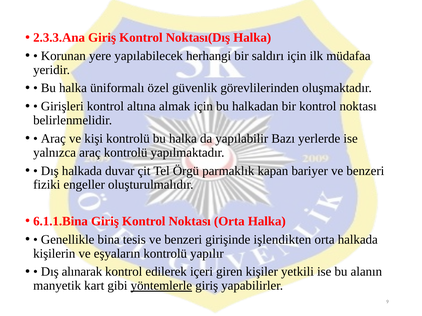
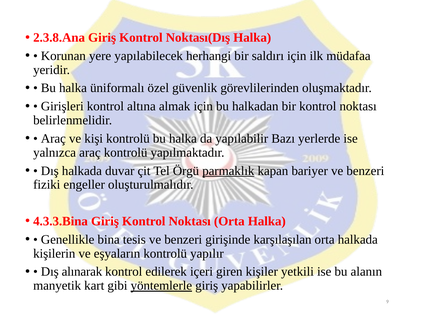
2.3.3.Ana: 2.3.3.Ana -> 2.3.8.Ana
parmaklık underline: none -> present
6.1.1.Bina: 6.1.1.Bina -> 4.3.3.Bina
işlendikten: işlendikten -> karşılaşılan
